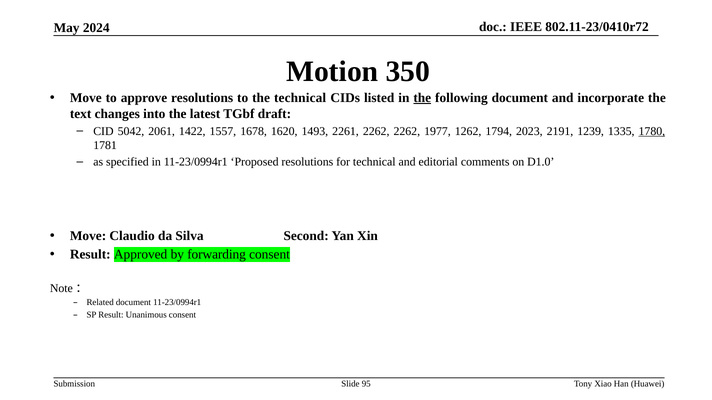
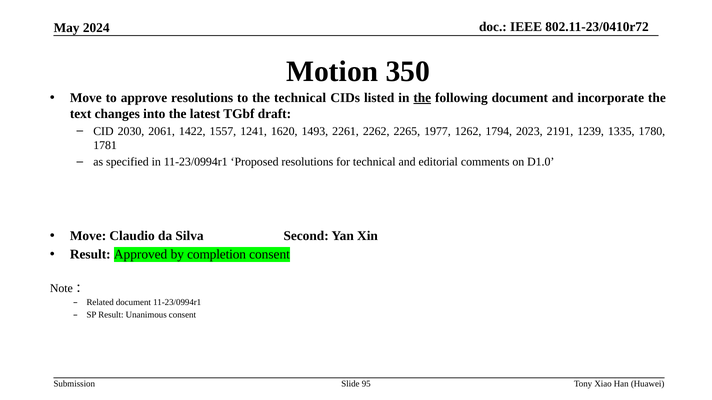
5042: 5042 -> 2030
1678: 1678 -> 1241
2262 2262: 2262 -> 2265
1780 underline: present -> none
forwarding: forwarding -> completion
